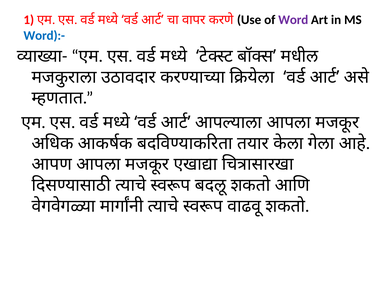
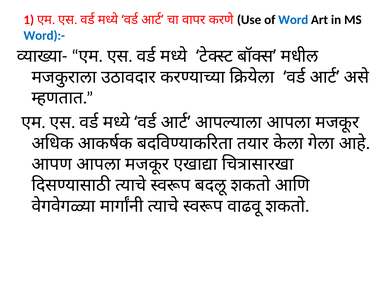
Word colour: purple -> blue
